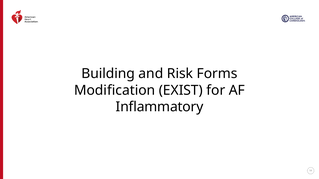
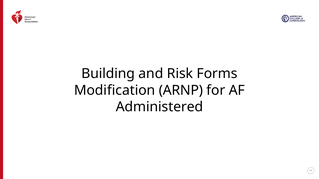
EXIST: EXIST -> ARNP
Inflammatory: Inflammatory -> Administered
